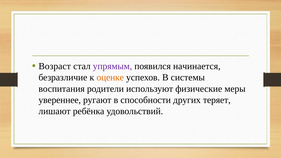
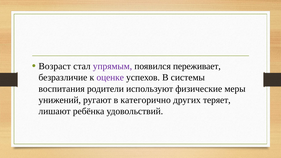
начинается: начинается -> переживает
оценке colour: orange -> purple
увереннее: увереннее -> унижений
способности: способности -> категорично
